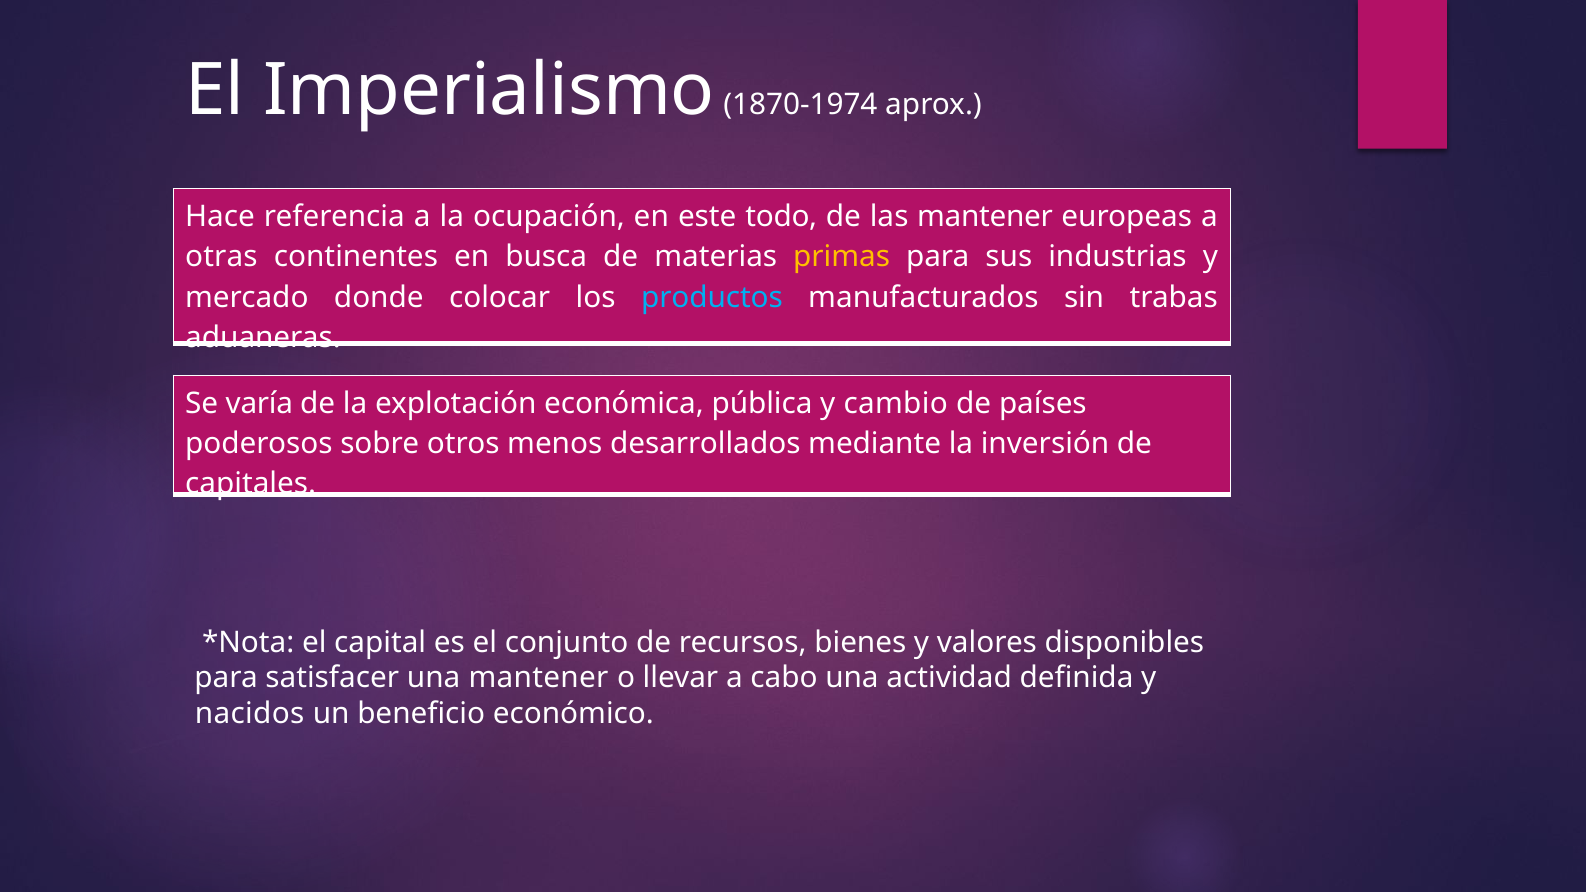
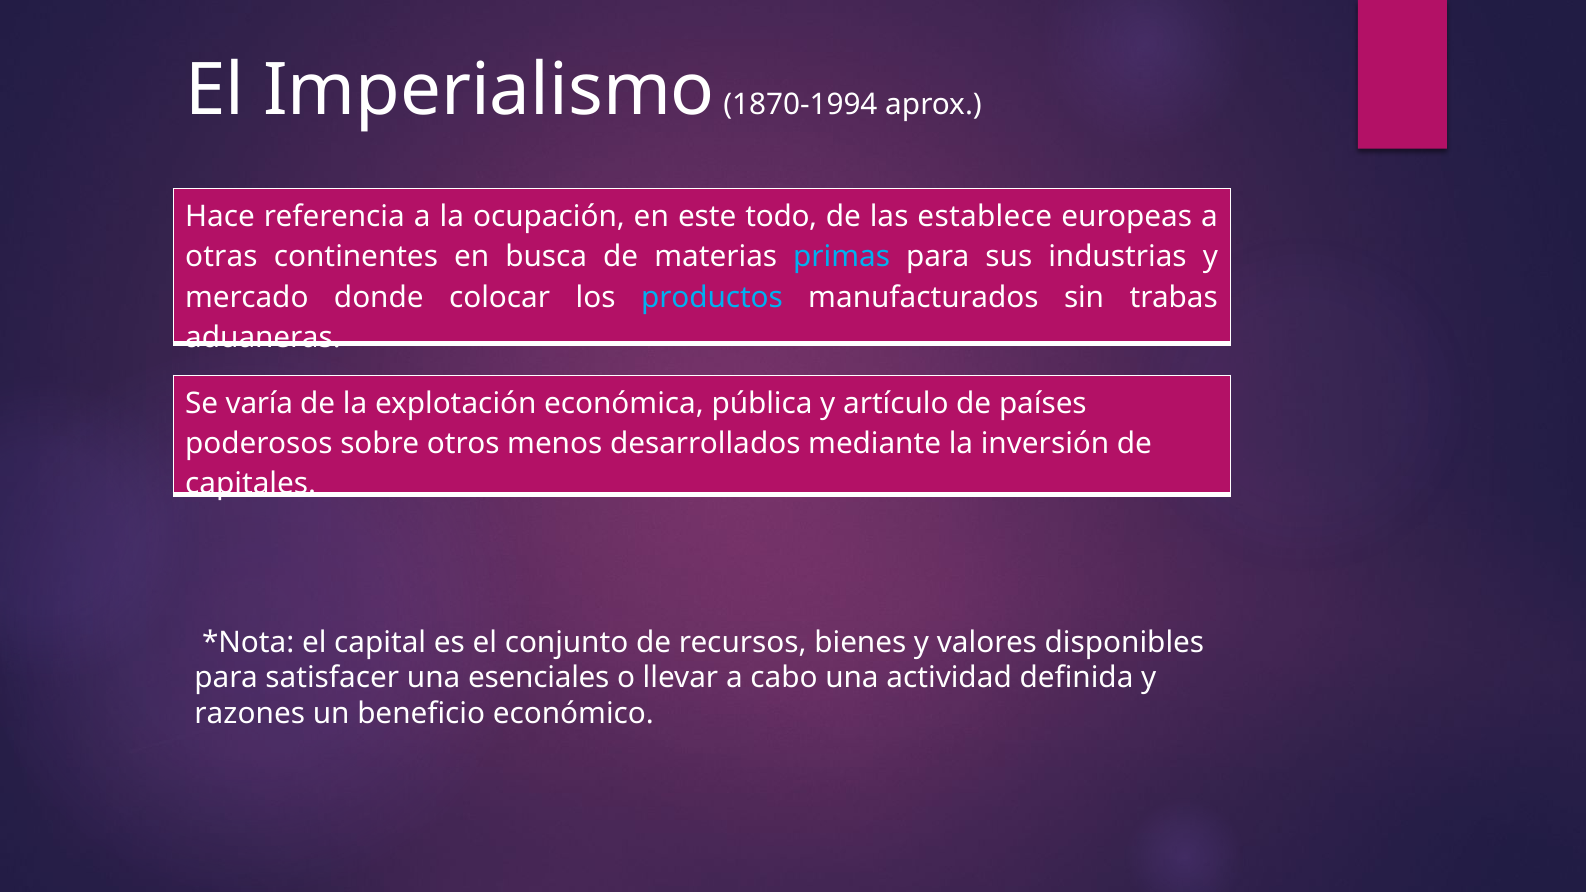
1870-1974: 1870-1974 -> 1870-1994
las mantener: mantener -> establece
primas colour: yellow -> light blue
cambio: cambio -> artículo
una mantener: mantener -> esenciales
nacidos: nacidos -> razones
